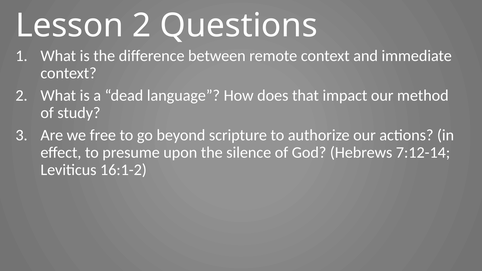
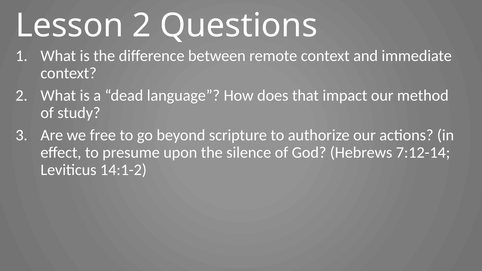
16:1-2: 16:1-2 -> 14:1-2
